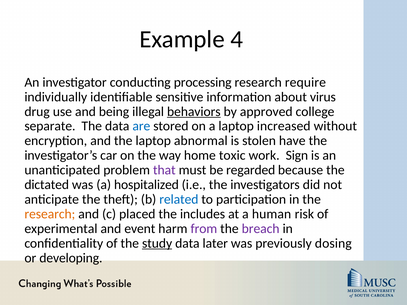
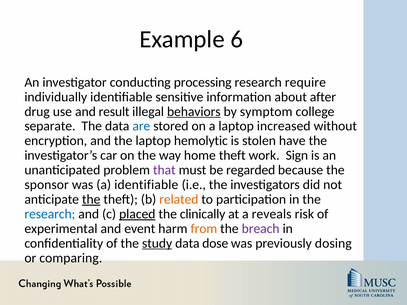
4: 4 -> 6
virus: virus -> after
being: being -> result
approved: approved -> symptom
abnormal: abnormal -> hemolytic
home toxic: toxic -> theft
dictated: dictated -> sponsor
a hospitalized: hospitalized -> identifiable
the at (91, 200) underline: none -> present
related colour: blue -> orange
research at (50, 214) colour: orange -> blue
placed underline: none -> present
includes: includes -> clinically
human: human -> reveals
from colour: purple -> orange
later: later -> dose
developing: developing -> comparing
